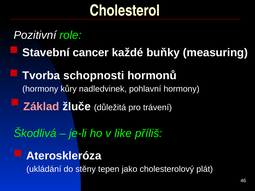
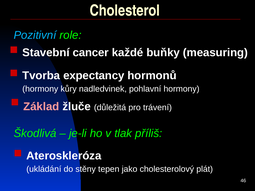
Pozitivní colour: white -> light blue
schopnosti: schopnosti -> expectancy
like: like -> tlak
